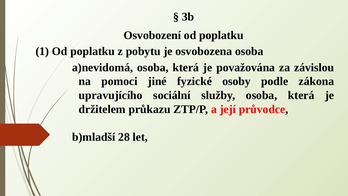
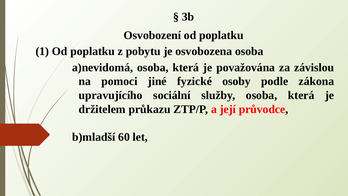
28: 28 -> 60
